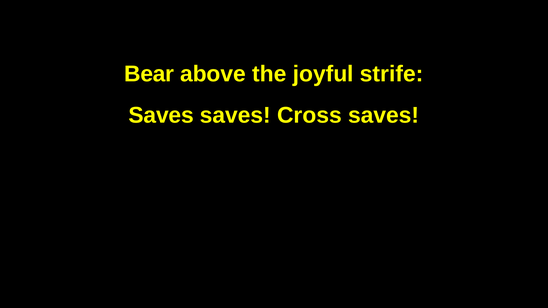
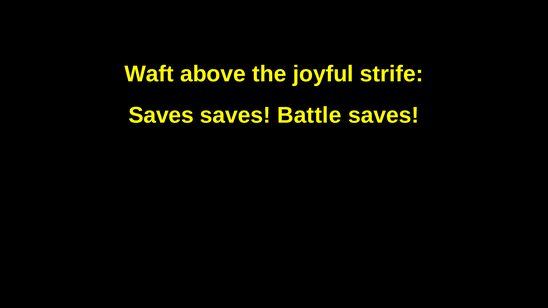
Bear: Bear -> Waft
Cross: Cross -> Battle
